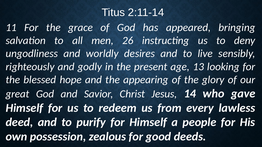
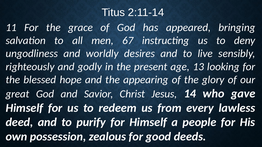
26: 26 -> 67
